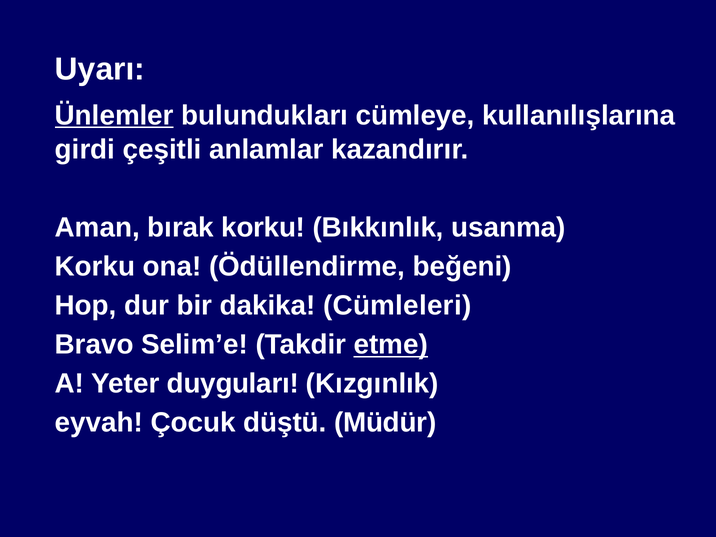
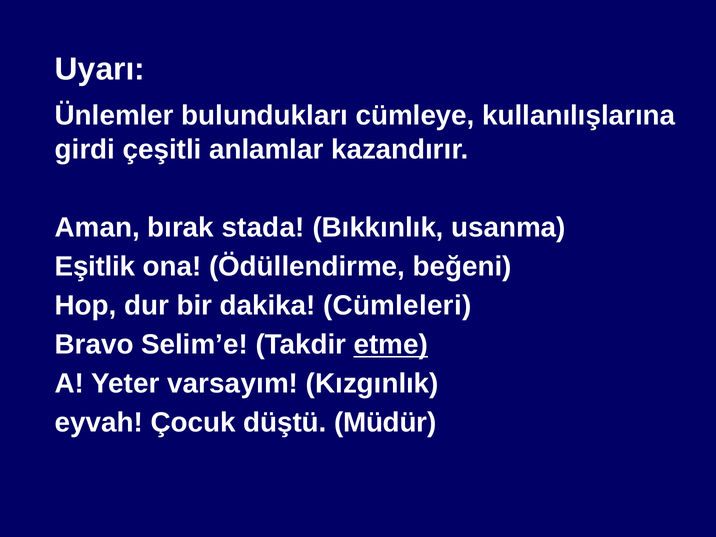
Ünlemler underline: present -> none
bırak korku: korku -> stada
Korku at (95, 267): Korku -> Eşitlik
duyguları: duyguları -> varsayım
